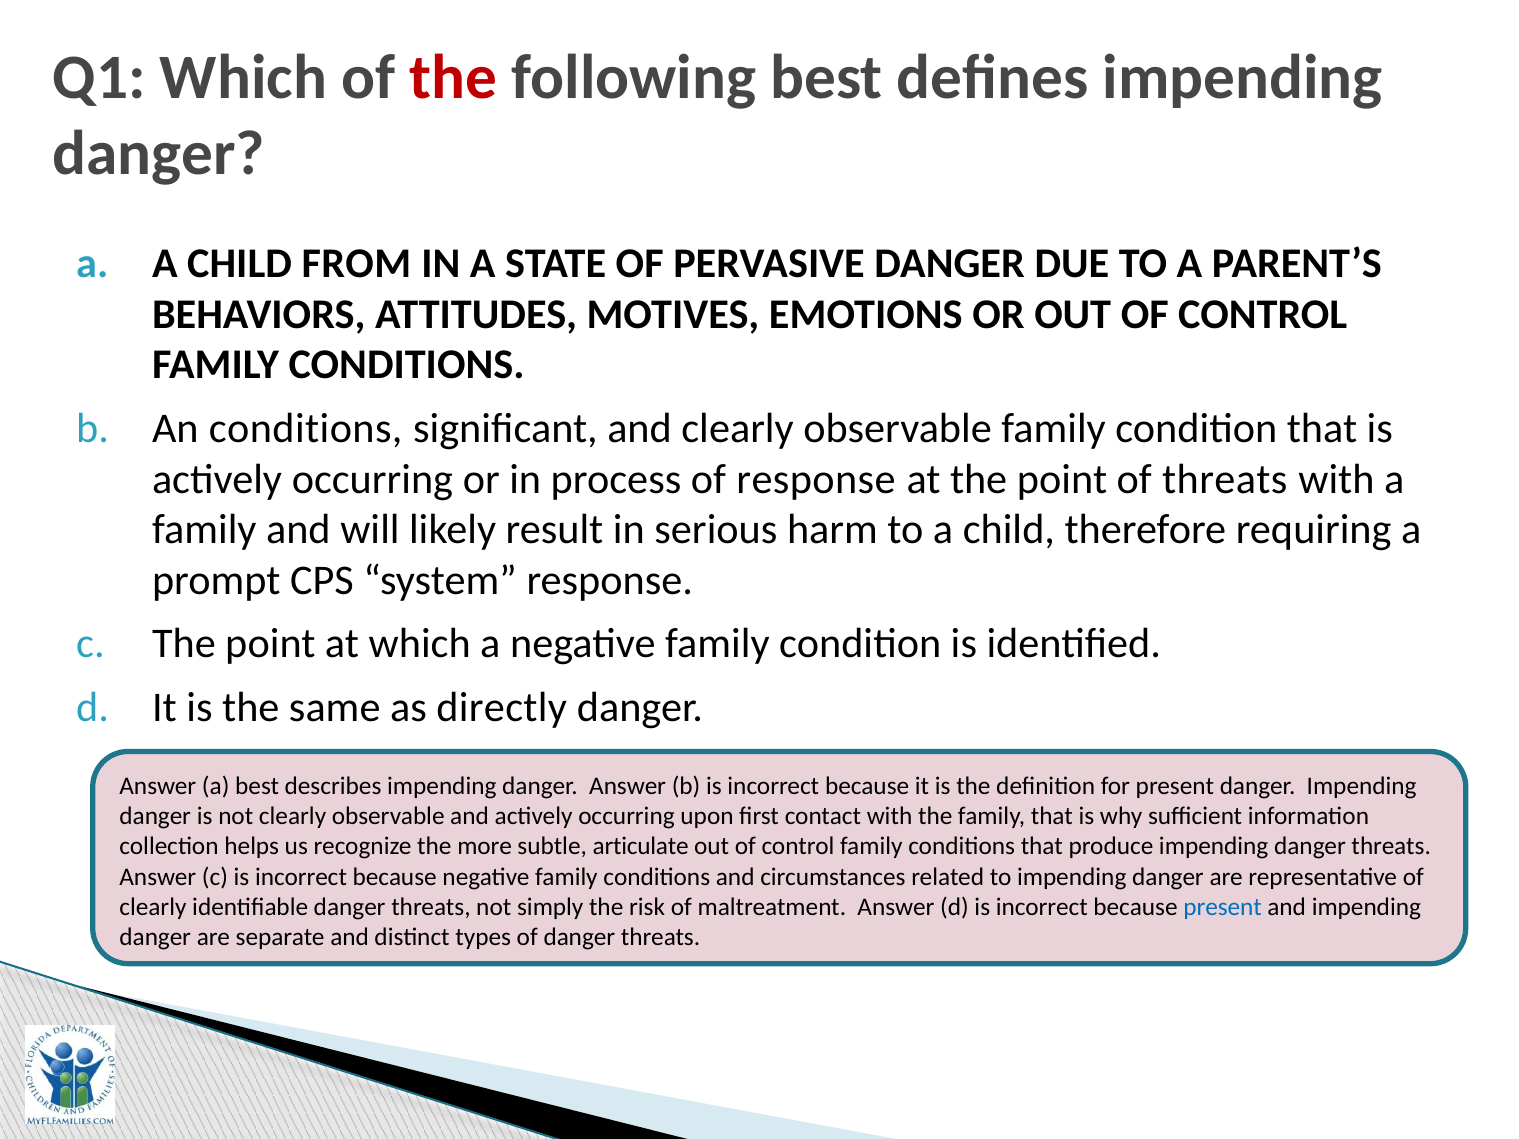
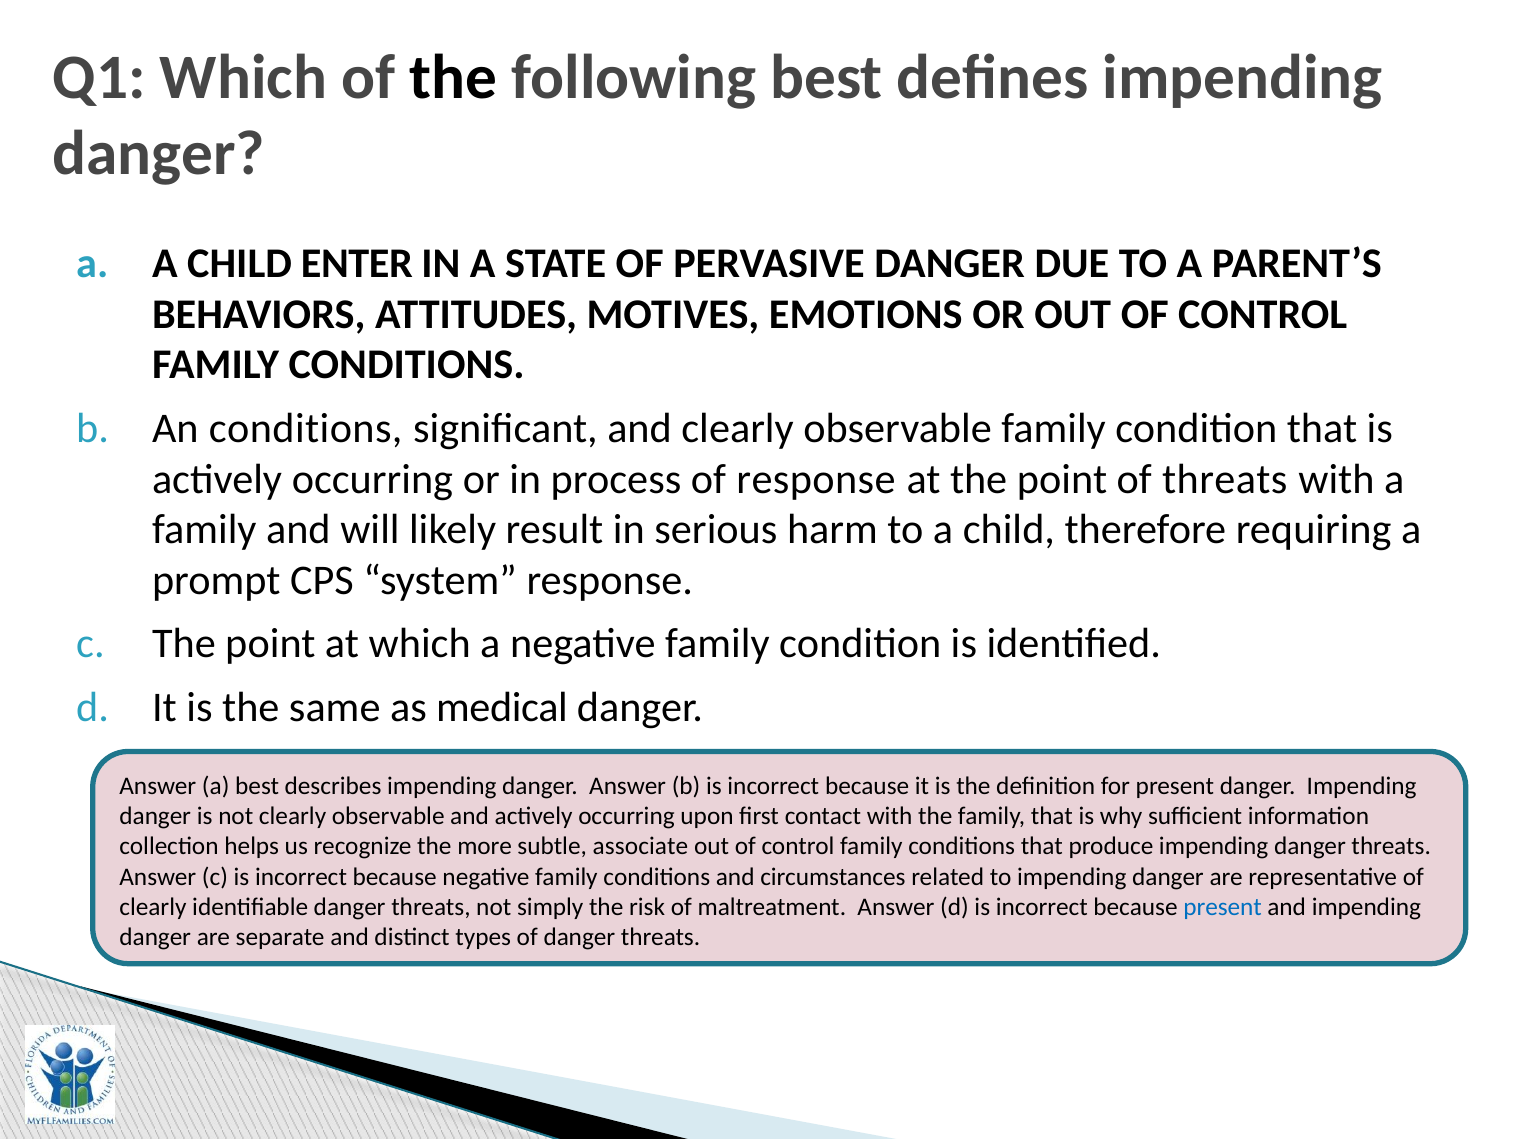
the at (453, 78) colour: red -> black
FROM: FROM -> ENTER
directly: directly -> medical
articulate: articulate -> associate
